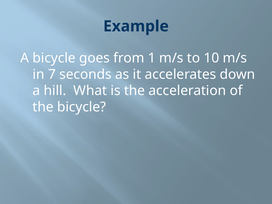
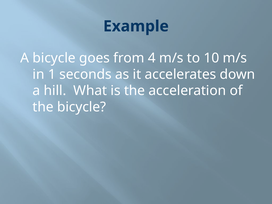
1: 1 -> 4
7: 7 -> 1
